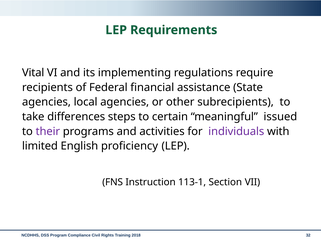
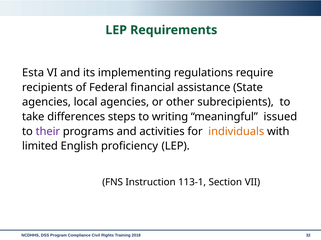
Vital: Vital -> Esta
certain: certain -> writing
individuals colour: purple -> orange
